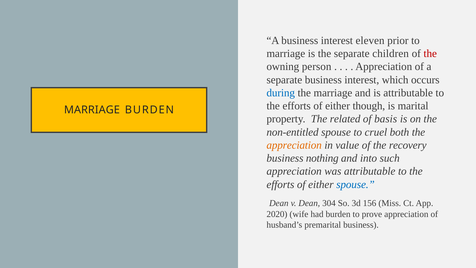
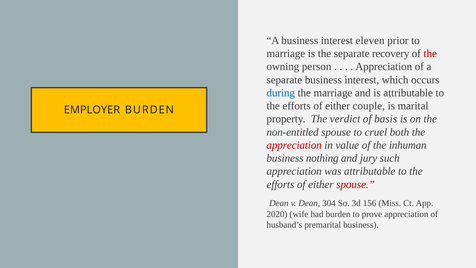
children: children -> recovery
though: though -> couple
MARRIAGE at (92, 110): MARRIAGE -> EMPLOYER
related: related -> verdict
appreciation at (294, 145) colour: orange -> red
recovery: recovery -> inhuman
into: into -> jury
spouse at (355, 184) colour: blue -> red
